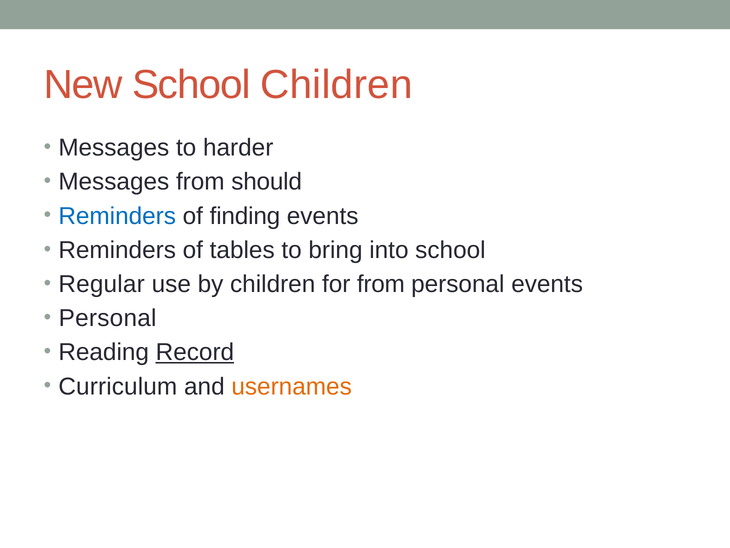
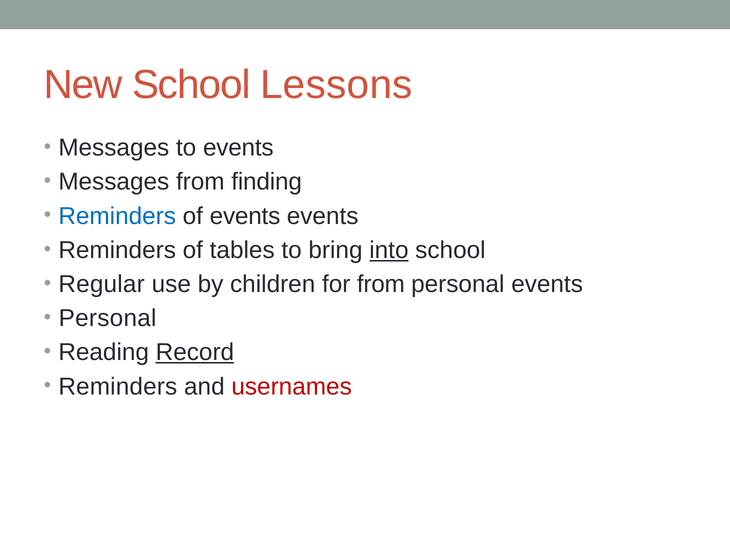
School Children: Children -> Lessons
to harder: harder -> events
should: should -> finding
of finding: finding -> events
into underline: none -> present
Curriculum at (118, 386): Curriculum -> Reminders
usernames colour: orange -> red
